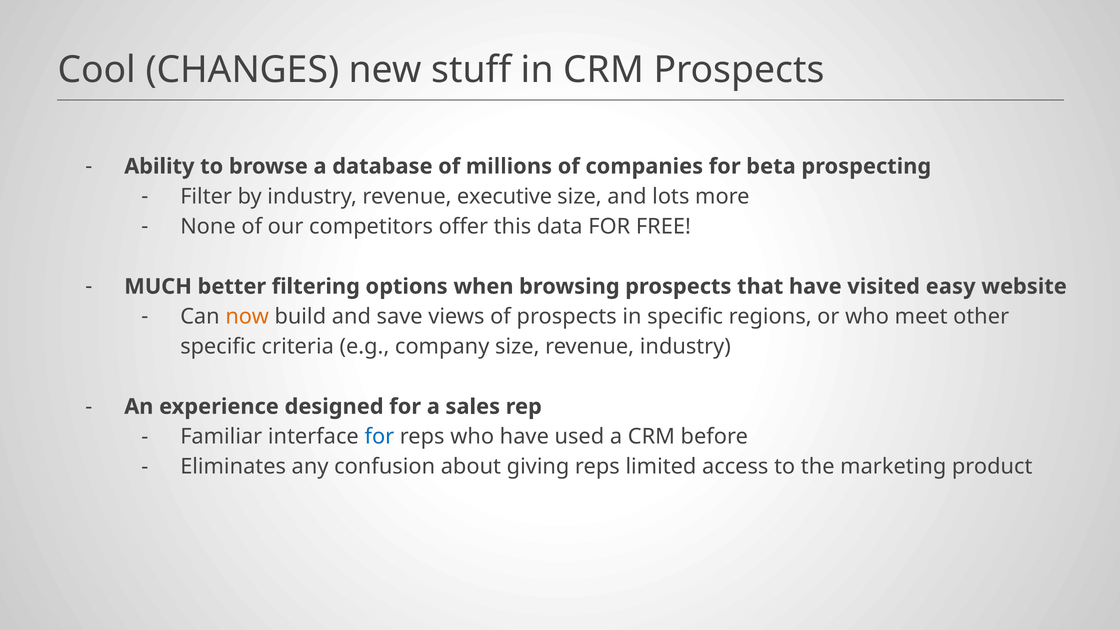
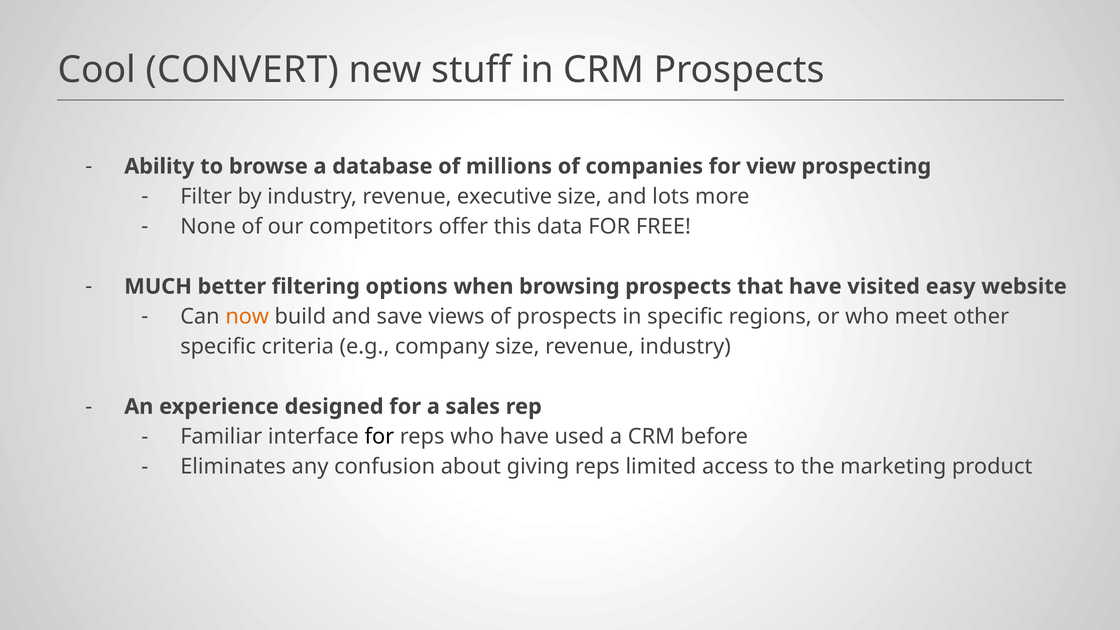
CHANGES: CHANGES -> CONVERT
beta: beta -> view
for at (379, 437) colour: blue -> black
